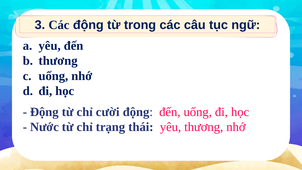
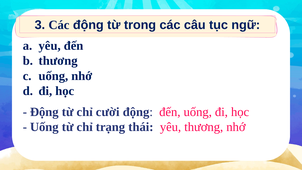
Nước at (45, 127): Nước -> Uống
